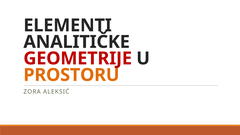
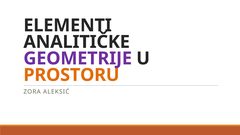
GEOMETRIJE colour: red -> purple
